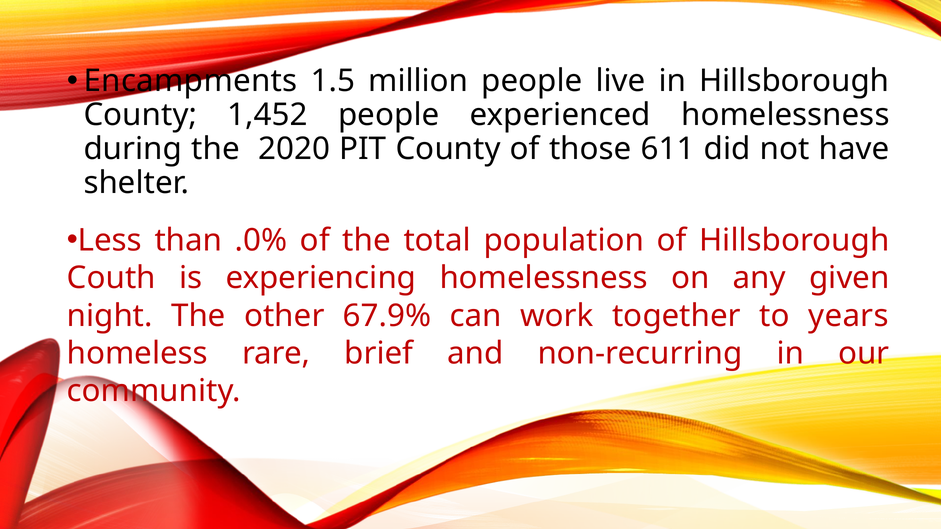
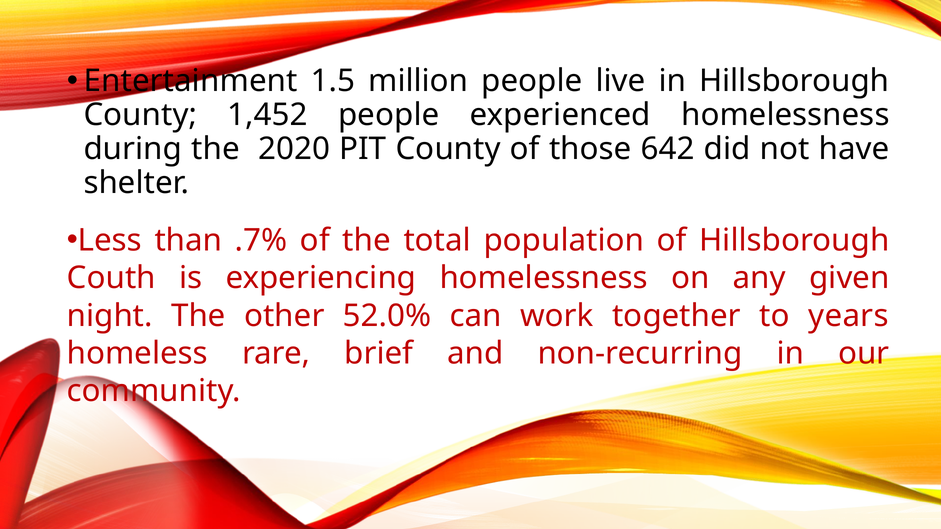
Encampments: Encampments -> Entertainment
611: 611 -> 642
.0%: .0% -> .7%
67.9%: 67.9% -> 52.0%
